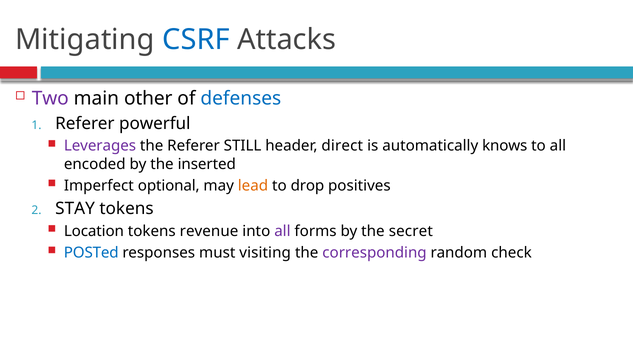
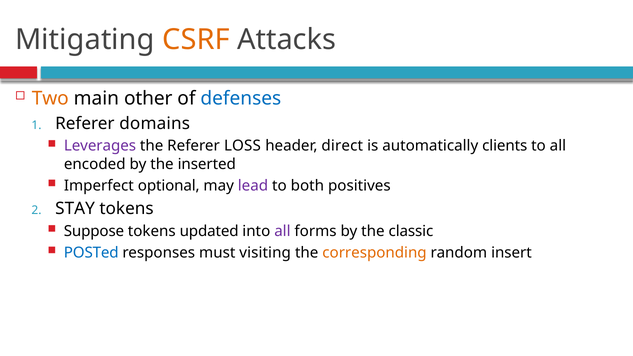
CSRF colour: blue -> orange
Two colour: purple -> orange
powerful: powerful -> domains
STILL: STILL -> LOSS
knows: knows -> clients
lead colour: orange -> purple
drop: drop -> both
Location: Location -> Suppose
revenue: revenue -> updated
secret: secret -> classic
corresponding colour: purple -> orange
check: check -> insert
